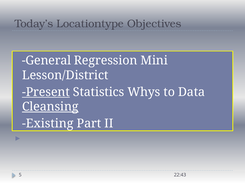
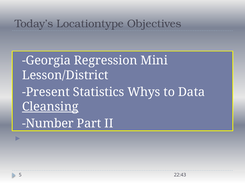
General: General -> Georgia
Present underline: present -> none
Existing: Existing -> Number
